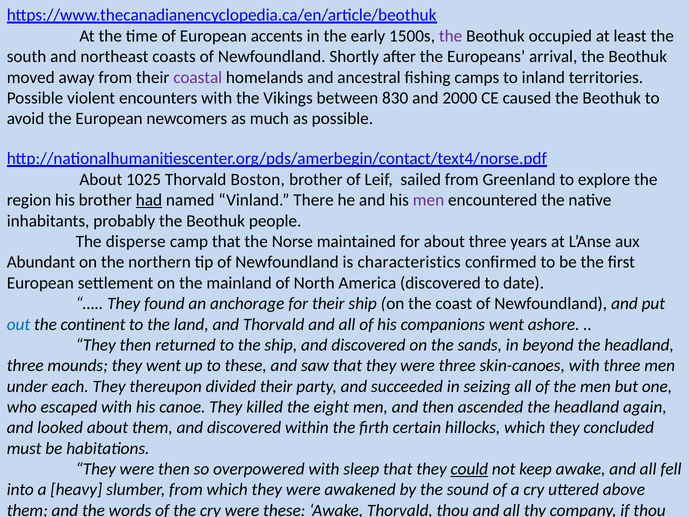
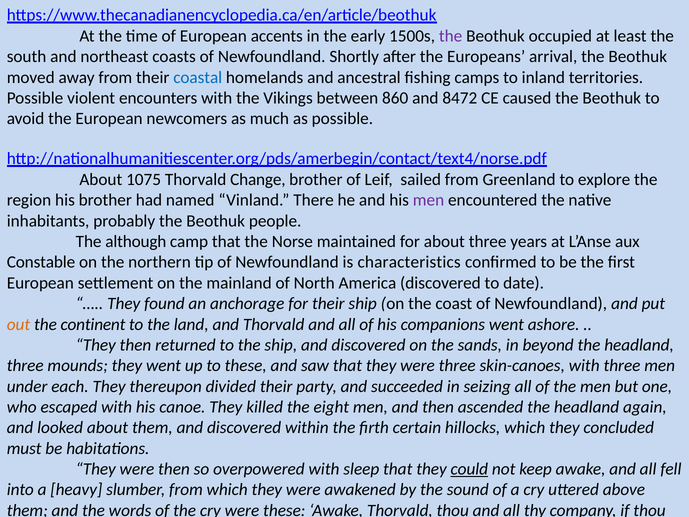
coastal colour: purple -> blue
830: 830 -> 860
2000: 2000 -> 8472
1025: 1025 -> 1075
Boston: Boston -> Change
had at (149, 200) underline: present -> none
disperse: disperse -> although
Abundant: Abundant -> Constable
out at (18, 324) colour: blue -> orange
